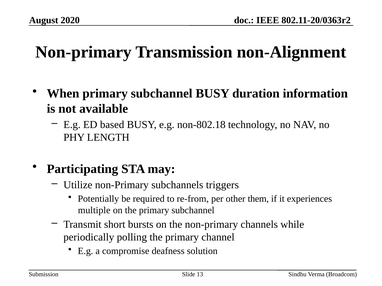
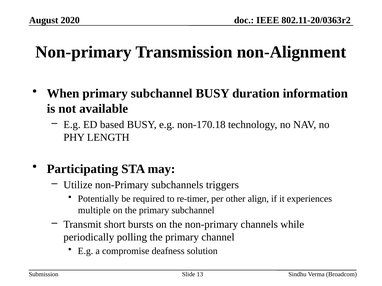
non-802.18: non-802.18 -> non-170.18
re-from: re-from -> re-timer
them: them -> align
